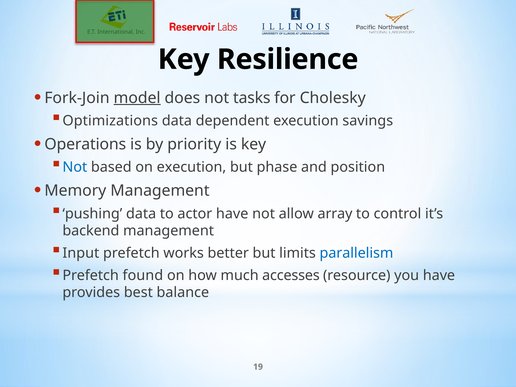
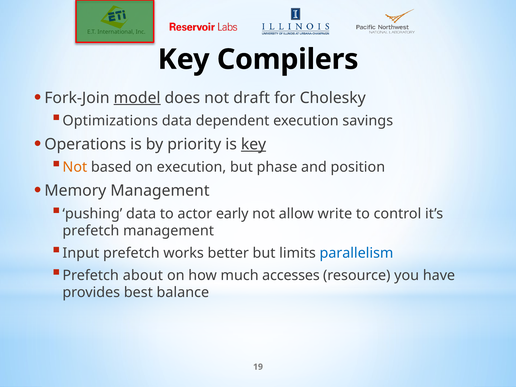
Resilience: Resilience -> Compilers
tasks: tasks -> draft
key at (254, 144) underline: none -> present
Not at (75, 167) colour: blue -> orange
actor have: have -> early
array: array -> write
backend at (91, 231): backend -> prefetch
found: found -> about
